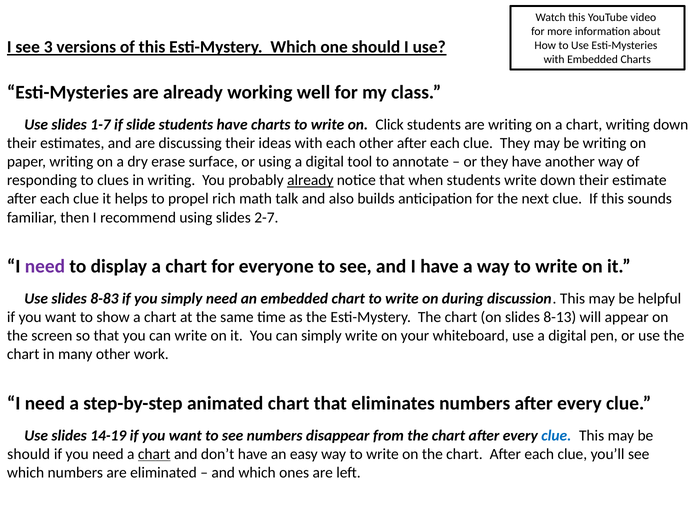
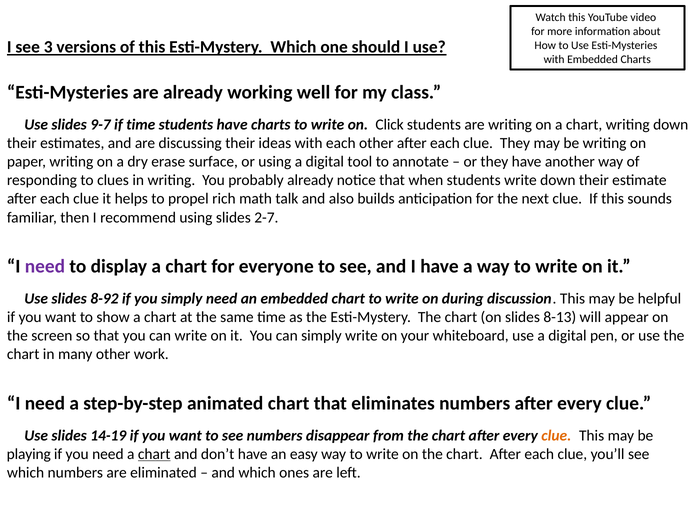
1-7: 1-7 -> 9-7
if slide: slide -> time
already at (310, 180) underline: present -> none
8-83: 8-83 -> 8-92
clue at (556, 436) colour: blue -> orange
should at (29, 454): should -> playing
